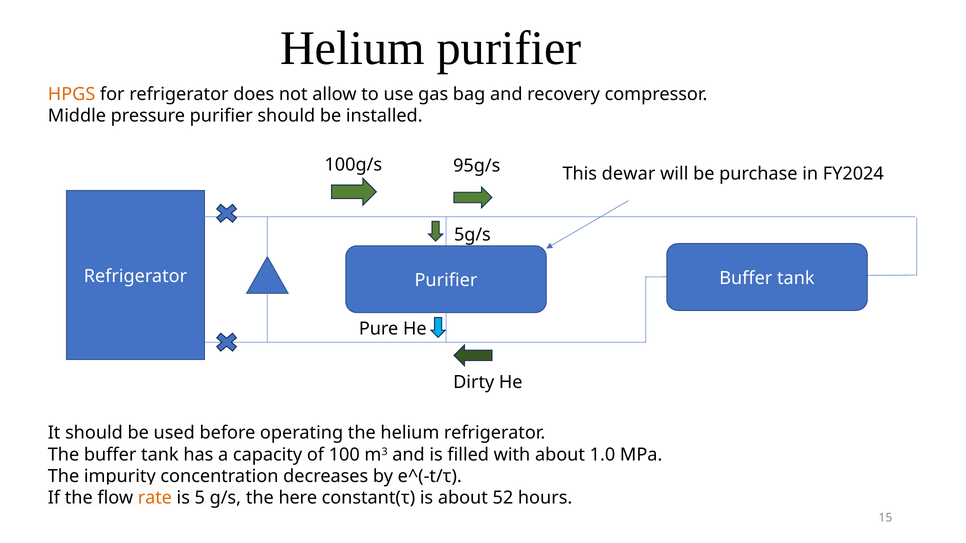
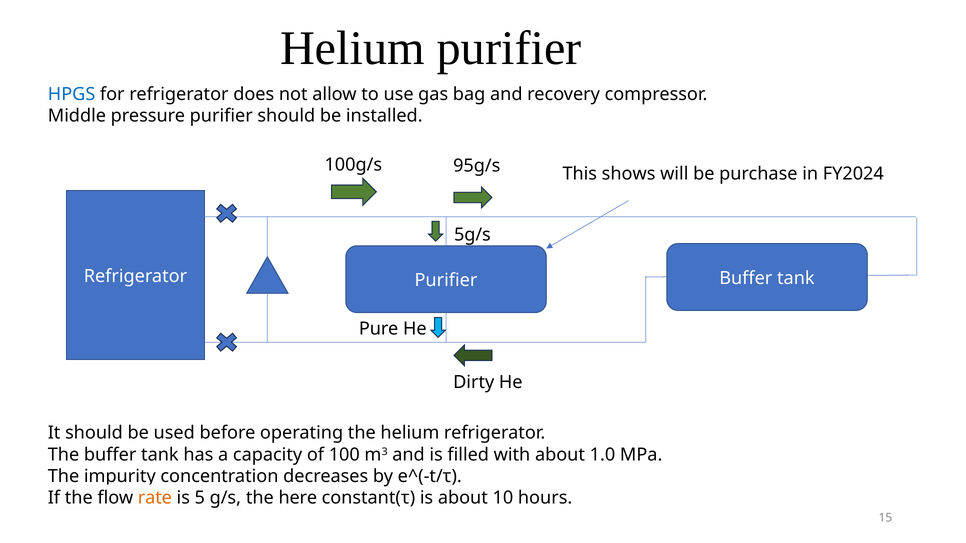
HPGS colour: orange -> blue
dewar: dewar -> shows
52: 52 -> 10
